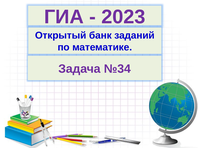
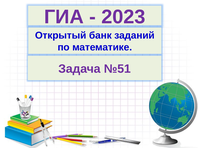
№34: №34 -> №51
